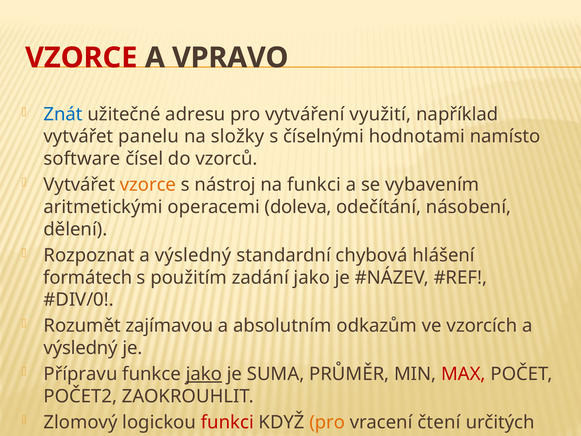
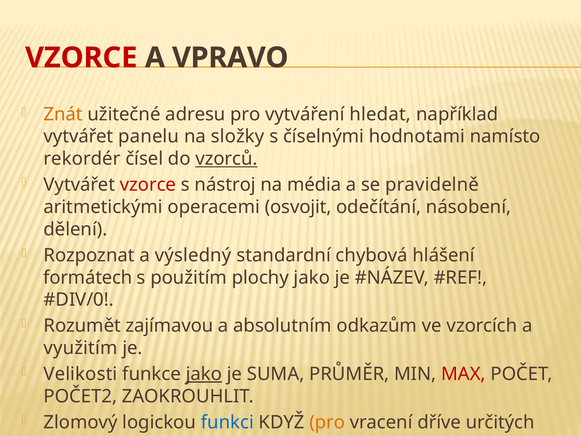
Znát colour: blue -> orange
využití: využití -> hledat
software: software -> rekordér
vzorců underline: none -> present
vzorce at (148, 185) colour: orange -> red
na funkci: funkci -> média
vybavením: vybavením -> pravidelně
doleva: doleva -> osvojit
zadání: zadání -> plochy
výsledný at (81, 348): výsledný -> využitím
Přípravu: Přípravu -> Velikosti
funkci at (227, 422) colour: red -> blue
čtení: čtení -> dříve
